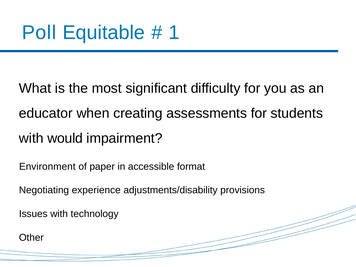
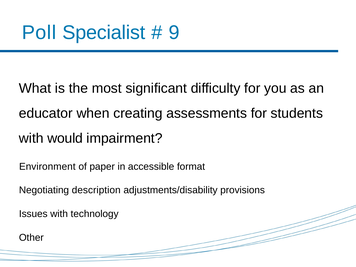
Equitable: Equitable -> Specialist
1: 1 -> 9
experience: experience -> description
